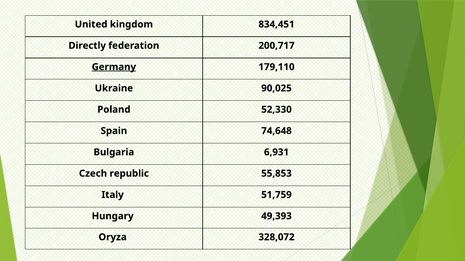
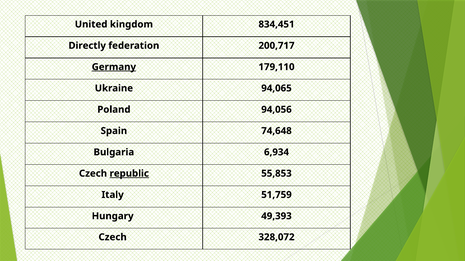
90,025: 90,025 -> 94,065
52,330: 52,330 -> 94,056
6,931: 6,931 -> 6,934
republic underline: none -> present
Oryza at (113, 238): Oryza -> Czech
